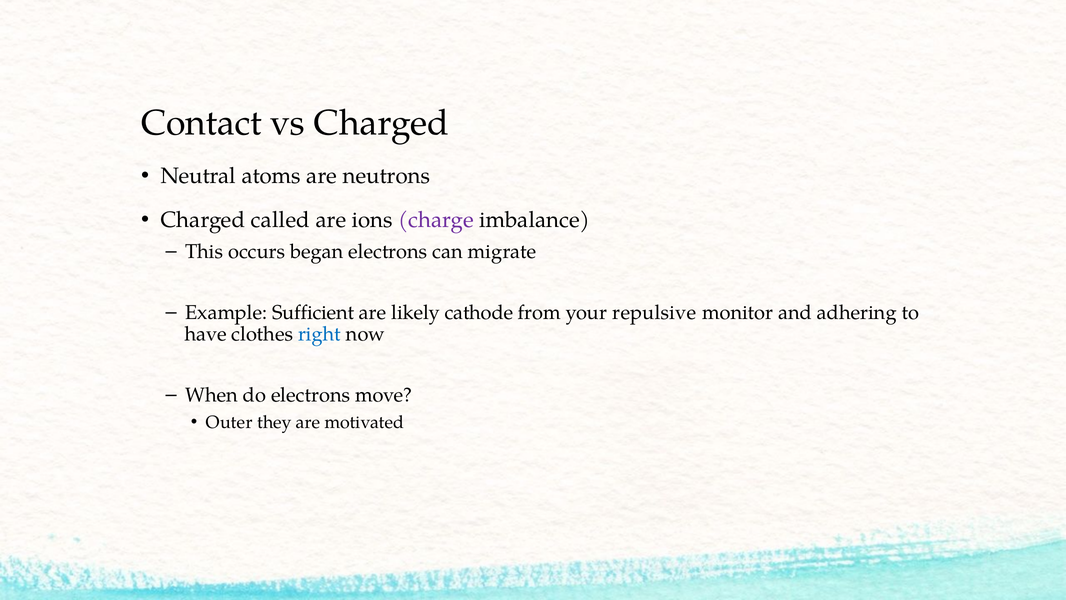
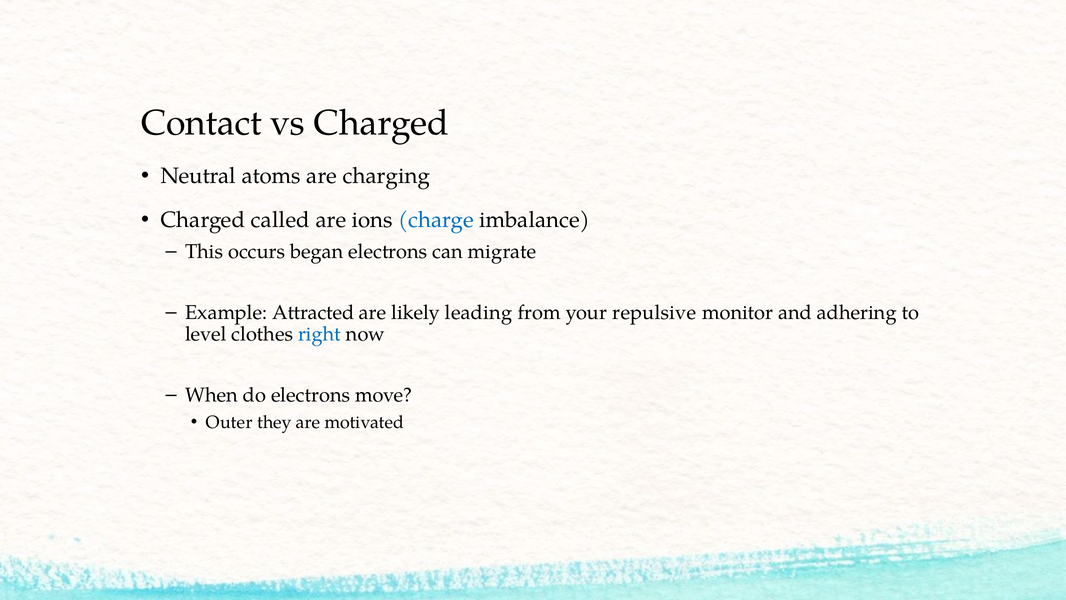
neutrons: neutrons -> charging
charge colour: purple -> blue
Sufficient: Sufficient -> Attracted
cathode: cathode -> leading
have: have -> level
